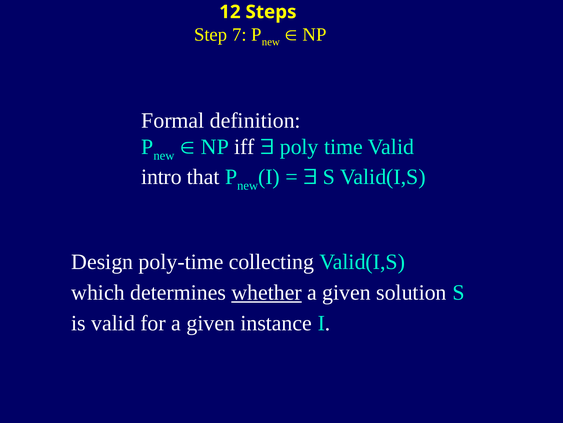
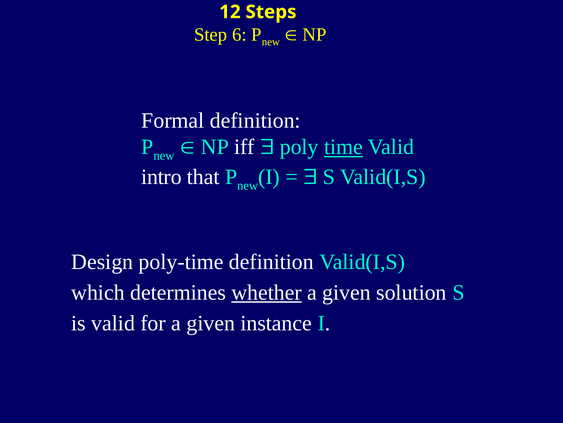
7: 7 -> 6
time underline: none -> present
poly-time collecting: collecting -> definition
